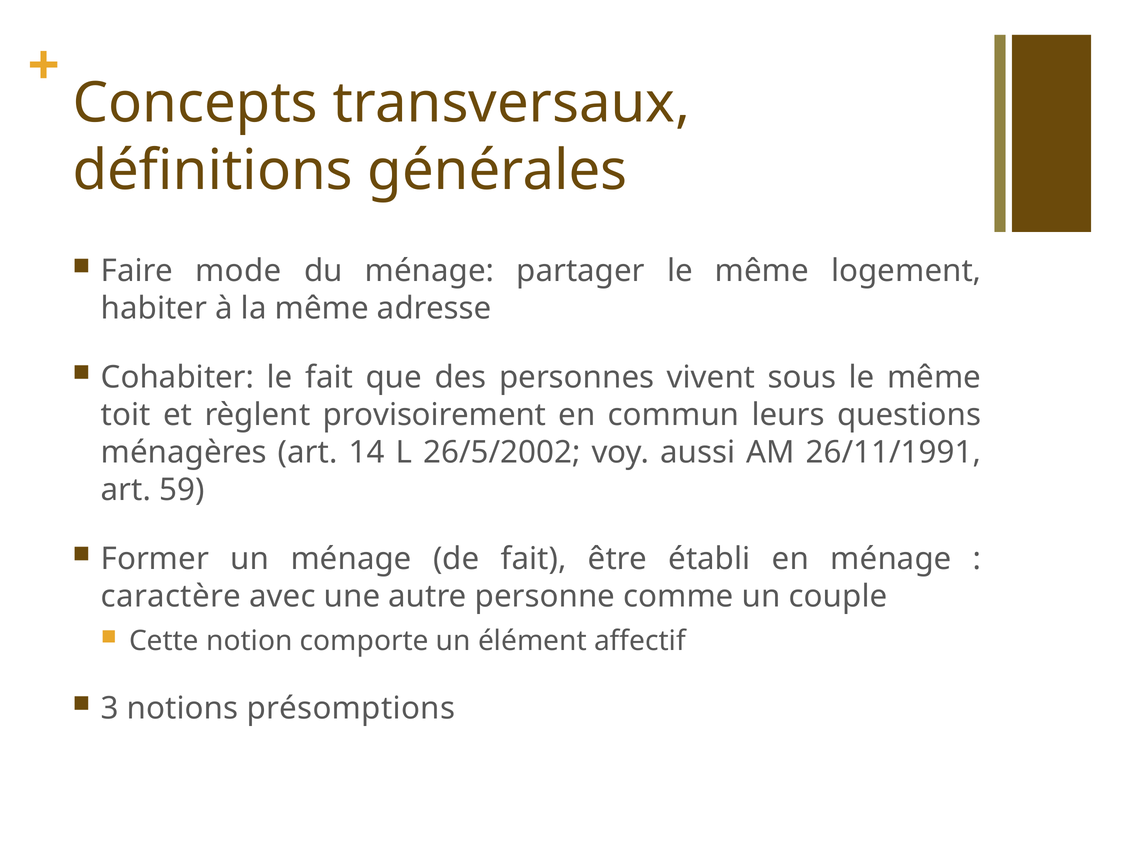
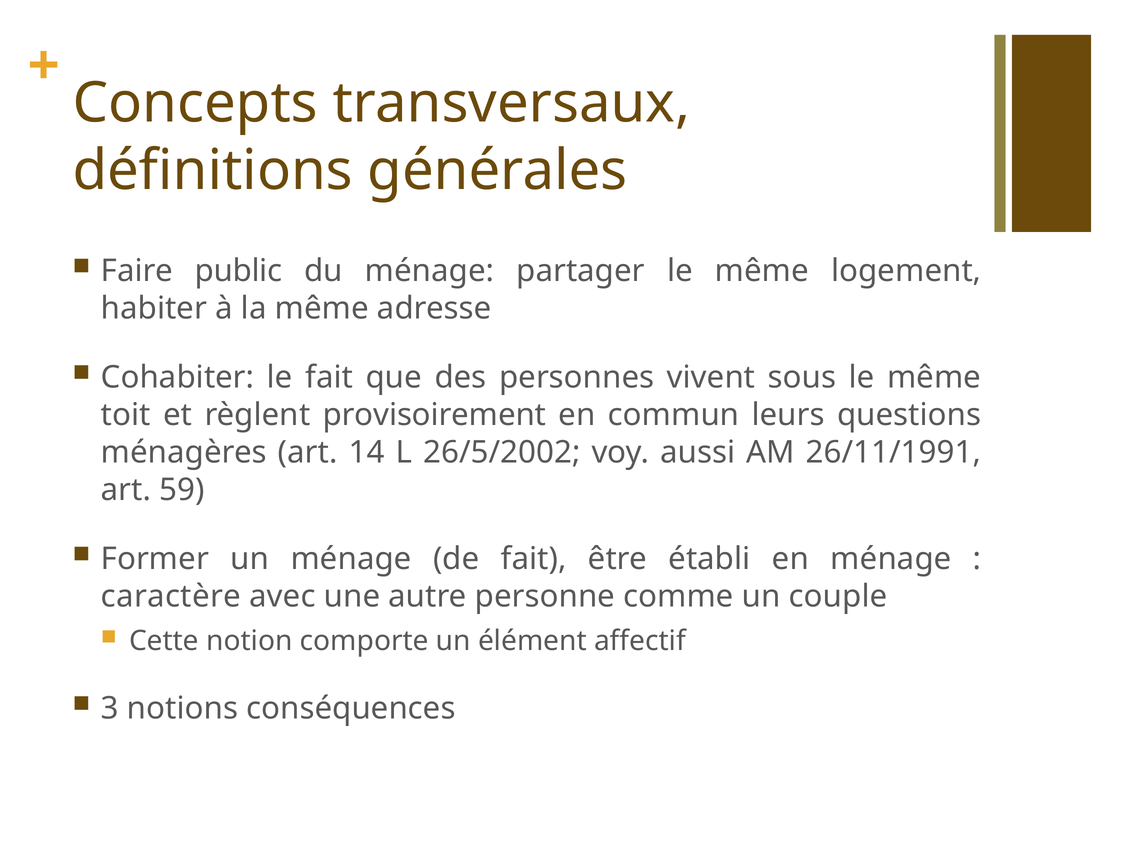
mode: mode -> public
présomptions: présomptions -> conséquences
